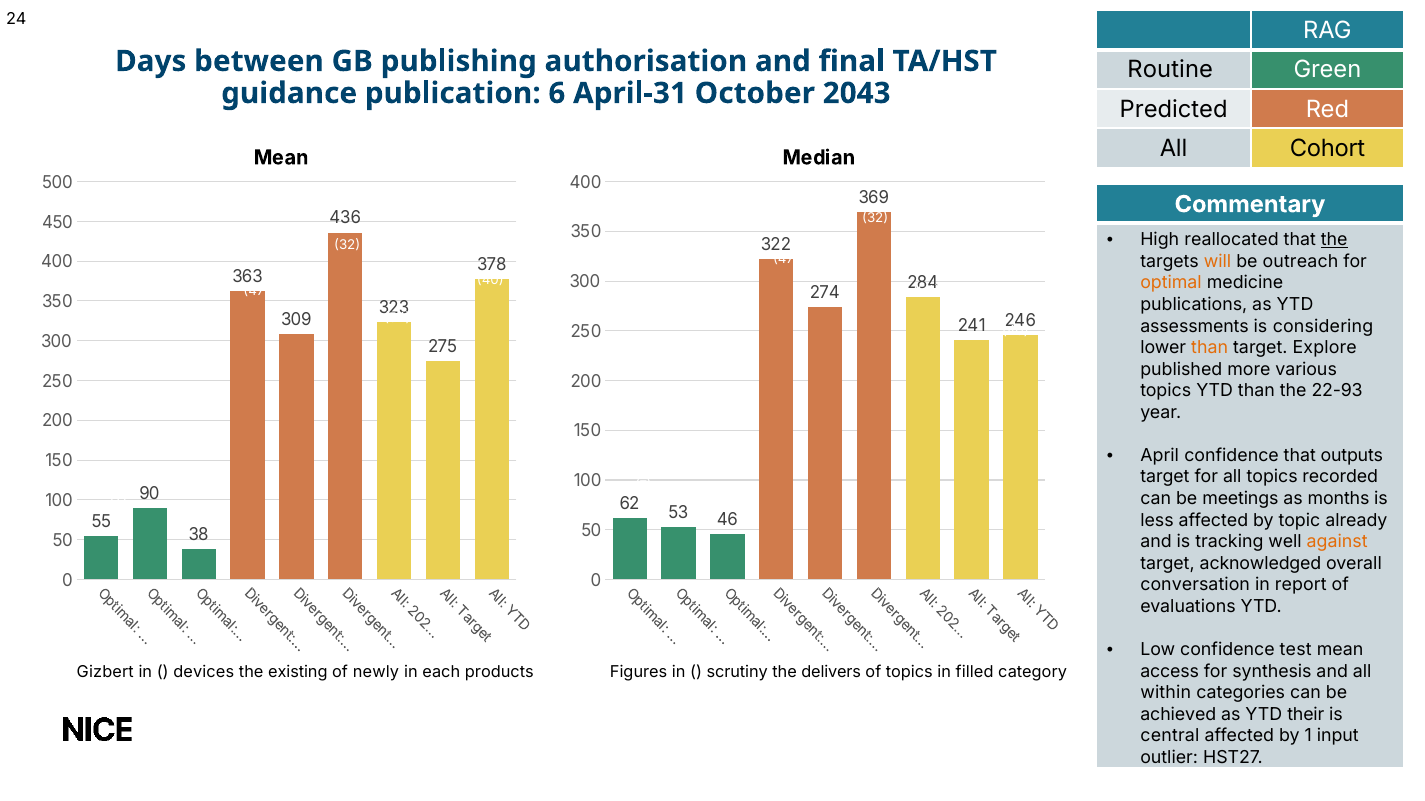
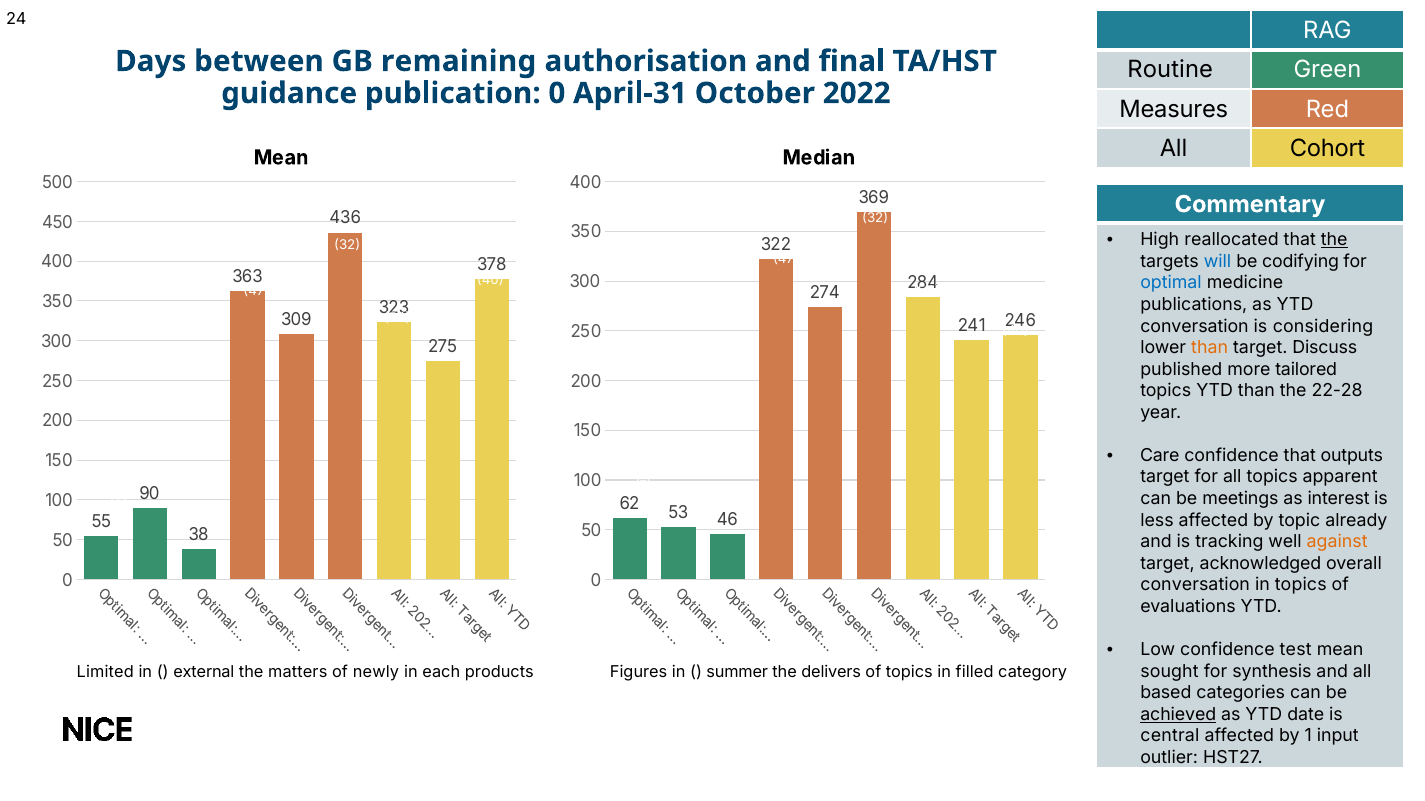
publishing: publishing -> remaining
publication 6: 6 -> 0
2043: 2043 -> 2022
Predicted: Predicted -> Measures
will colour: orange -> blue
outreach: outreach -> codifying
optimal colour: orange -> blue
assessments at (1195, 326): assessments -> conversation
Explore: Explore -> Discuss
various: various -> tailored
22-93: 22-93 -> 22-28
April: April -> Care
recorded: recorded -> apparent
months: months -> interest
in report: report -> topics
access: access -> sought
Gizbert: Gizbert -> Limited
devices: devices -> external
existing: existing -> matters
scrutiny: scrutiny -> summer
within: within -> based
achieved underline: none -> present
their: their -> date
